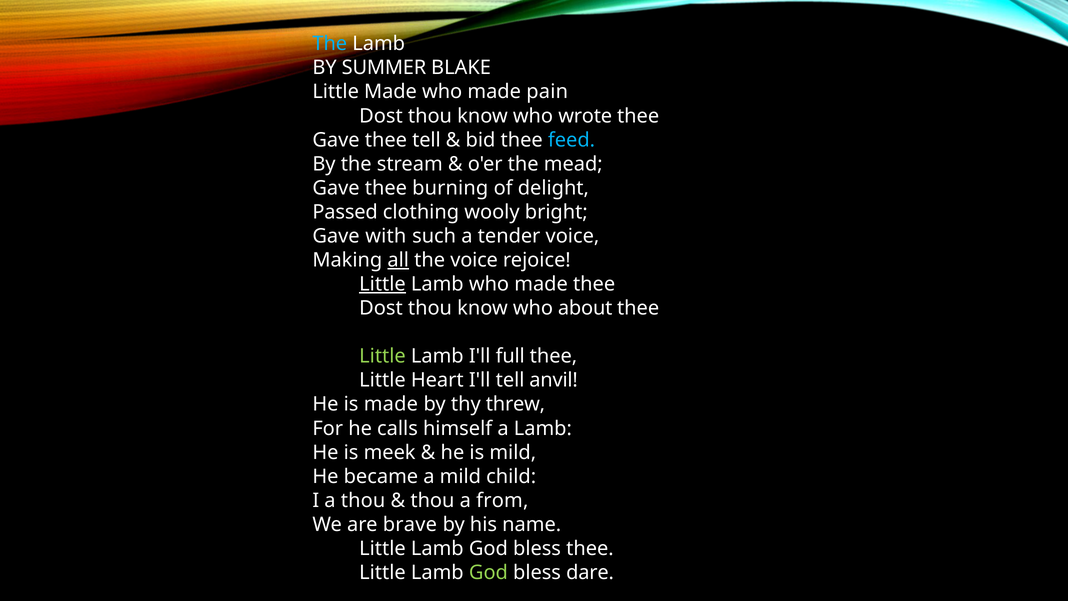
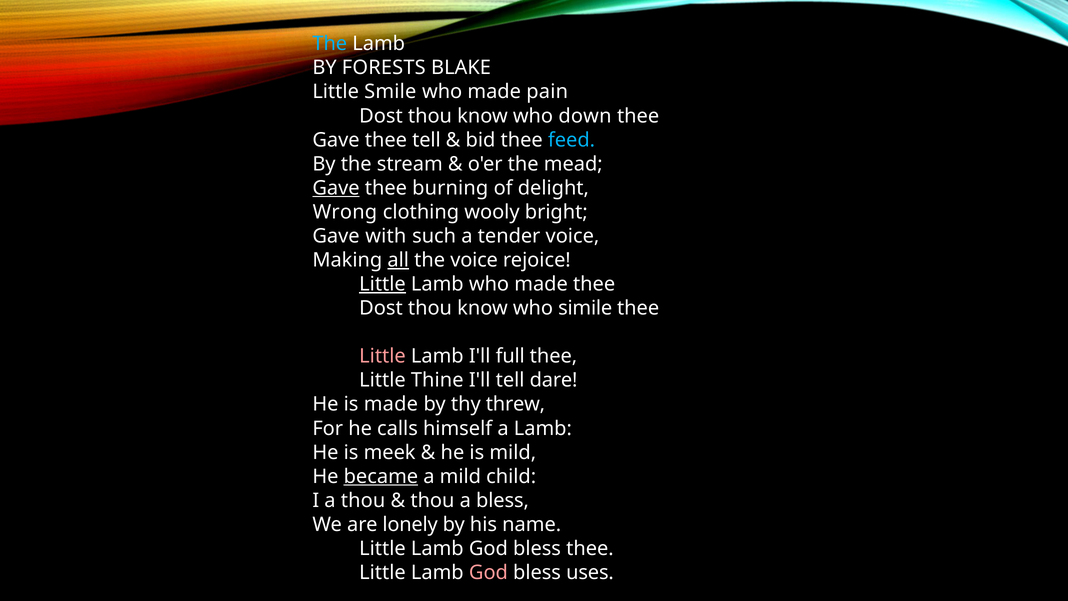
SUMMER: SUMMER -> FORESTS
Little Made: Made -> Smile
wrote: wrote -> down
Gave at (336, 188) underline: none -> present
Passed: Passed -> Wrong
about: about -> simile
Little at (383, 356) colour: light green -> pink
Heart: Heart -> Thine
anvil: anvil -> dare
became underline: none -> present
a from: from -> bless
brave: brave -> lonely
God at (488, 572) colour: light green -> pink
dare: dare -> uses
